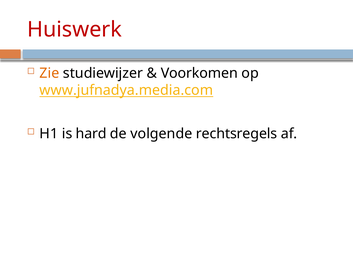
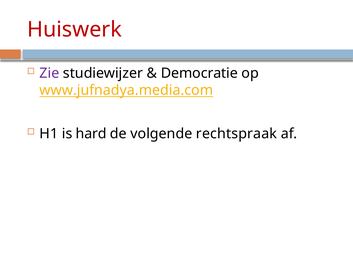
Zie colour: orange -> purple
Voorkomen: Voorkomen -> Democratie
rechtsregels: rechtsregels -> rechtspraak
